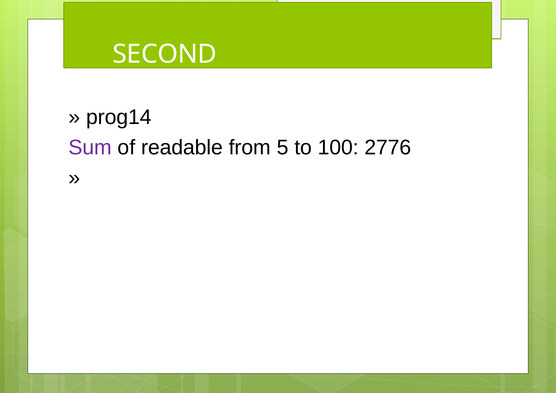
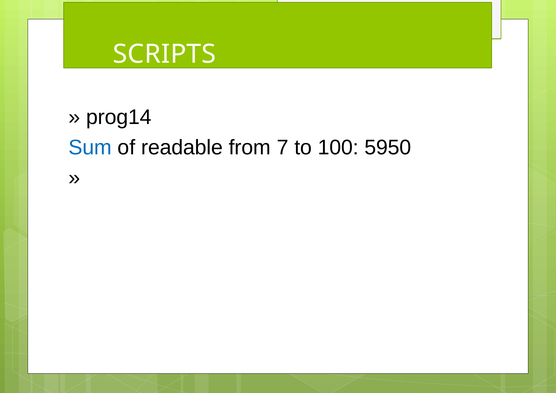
SECOND: SECOND -> SCRIPTS
Sum colour: purple -> blue
5: 5 -> 7
2776: 2776 -> 5950
